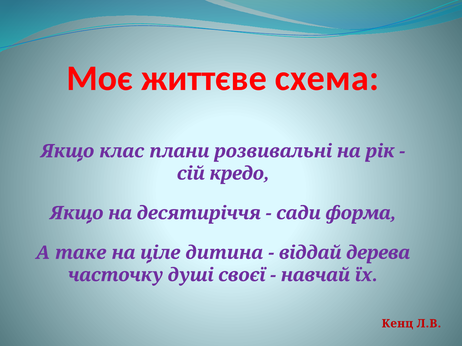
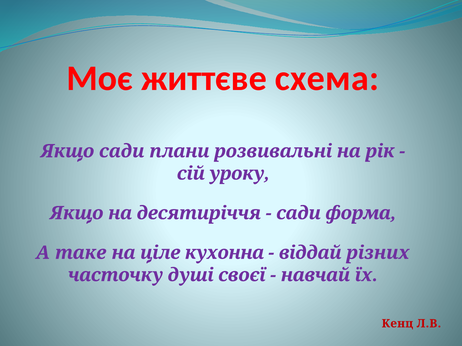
Якщо клас: клас -> сади
кредо: кредо -> уроку
дитина: дитина -> кухонна
дерева: дерева -> різних
